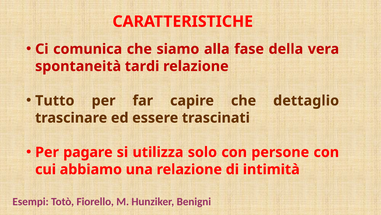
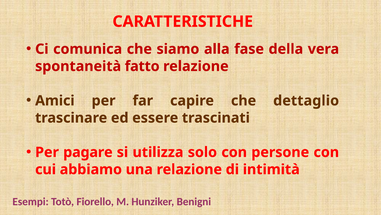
tardi: tardi -> fatto
Tutto: Tutto -> Amici
